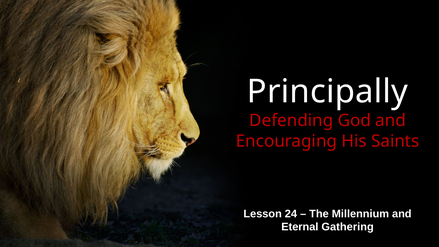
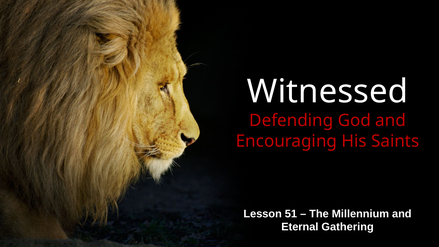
Principally: Principally -> Witnessed
24: 24 -> 51
